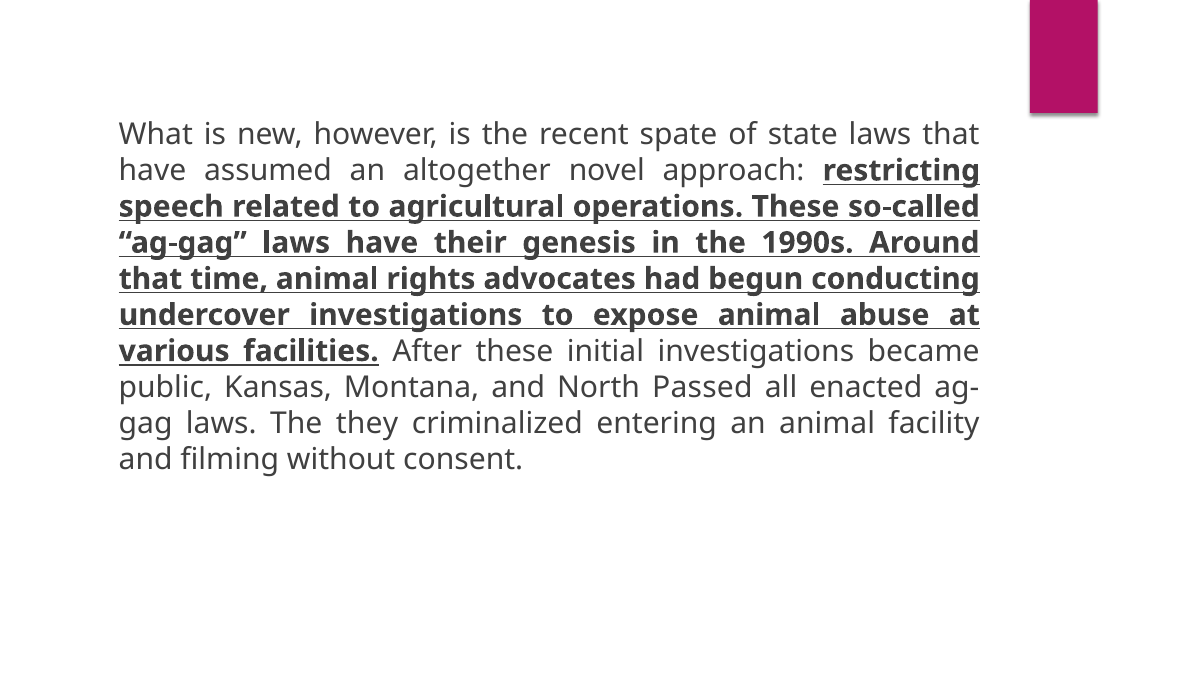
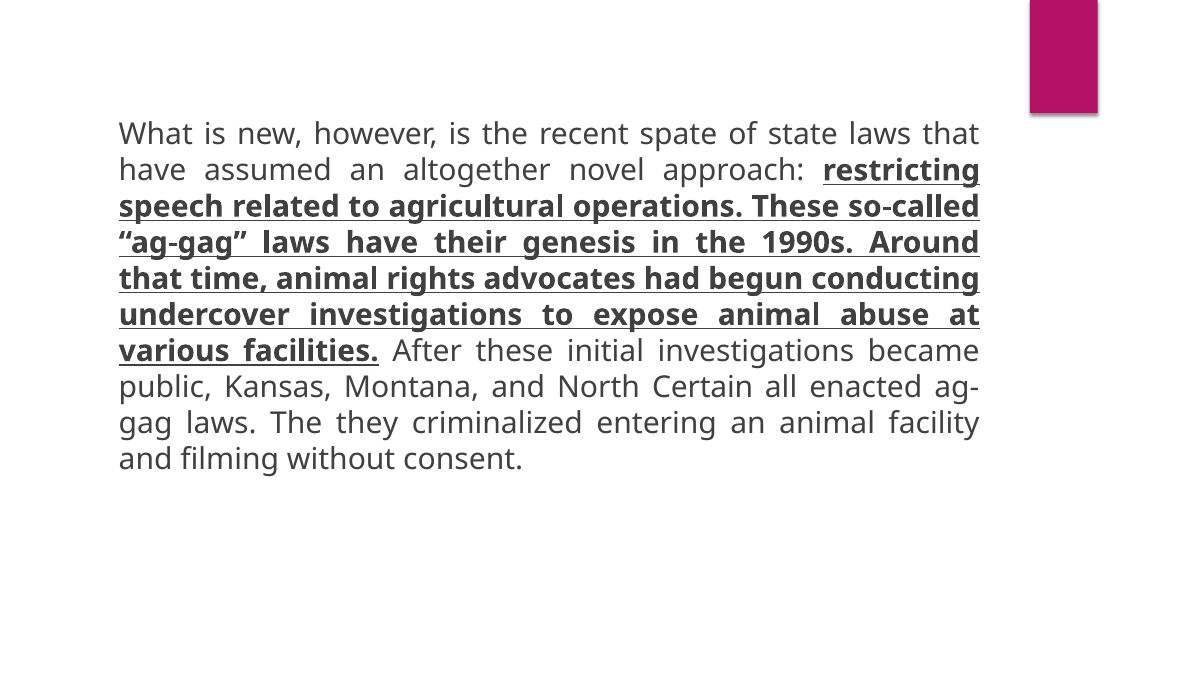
Passed: Passed -> Certain
